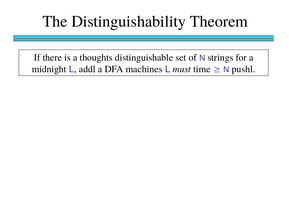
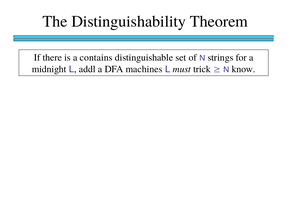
thoughts: thoughts -> contains
time: time -> trick
pushl: pushl -> know
